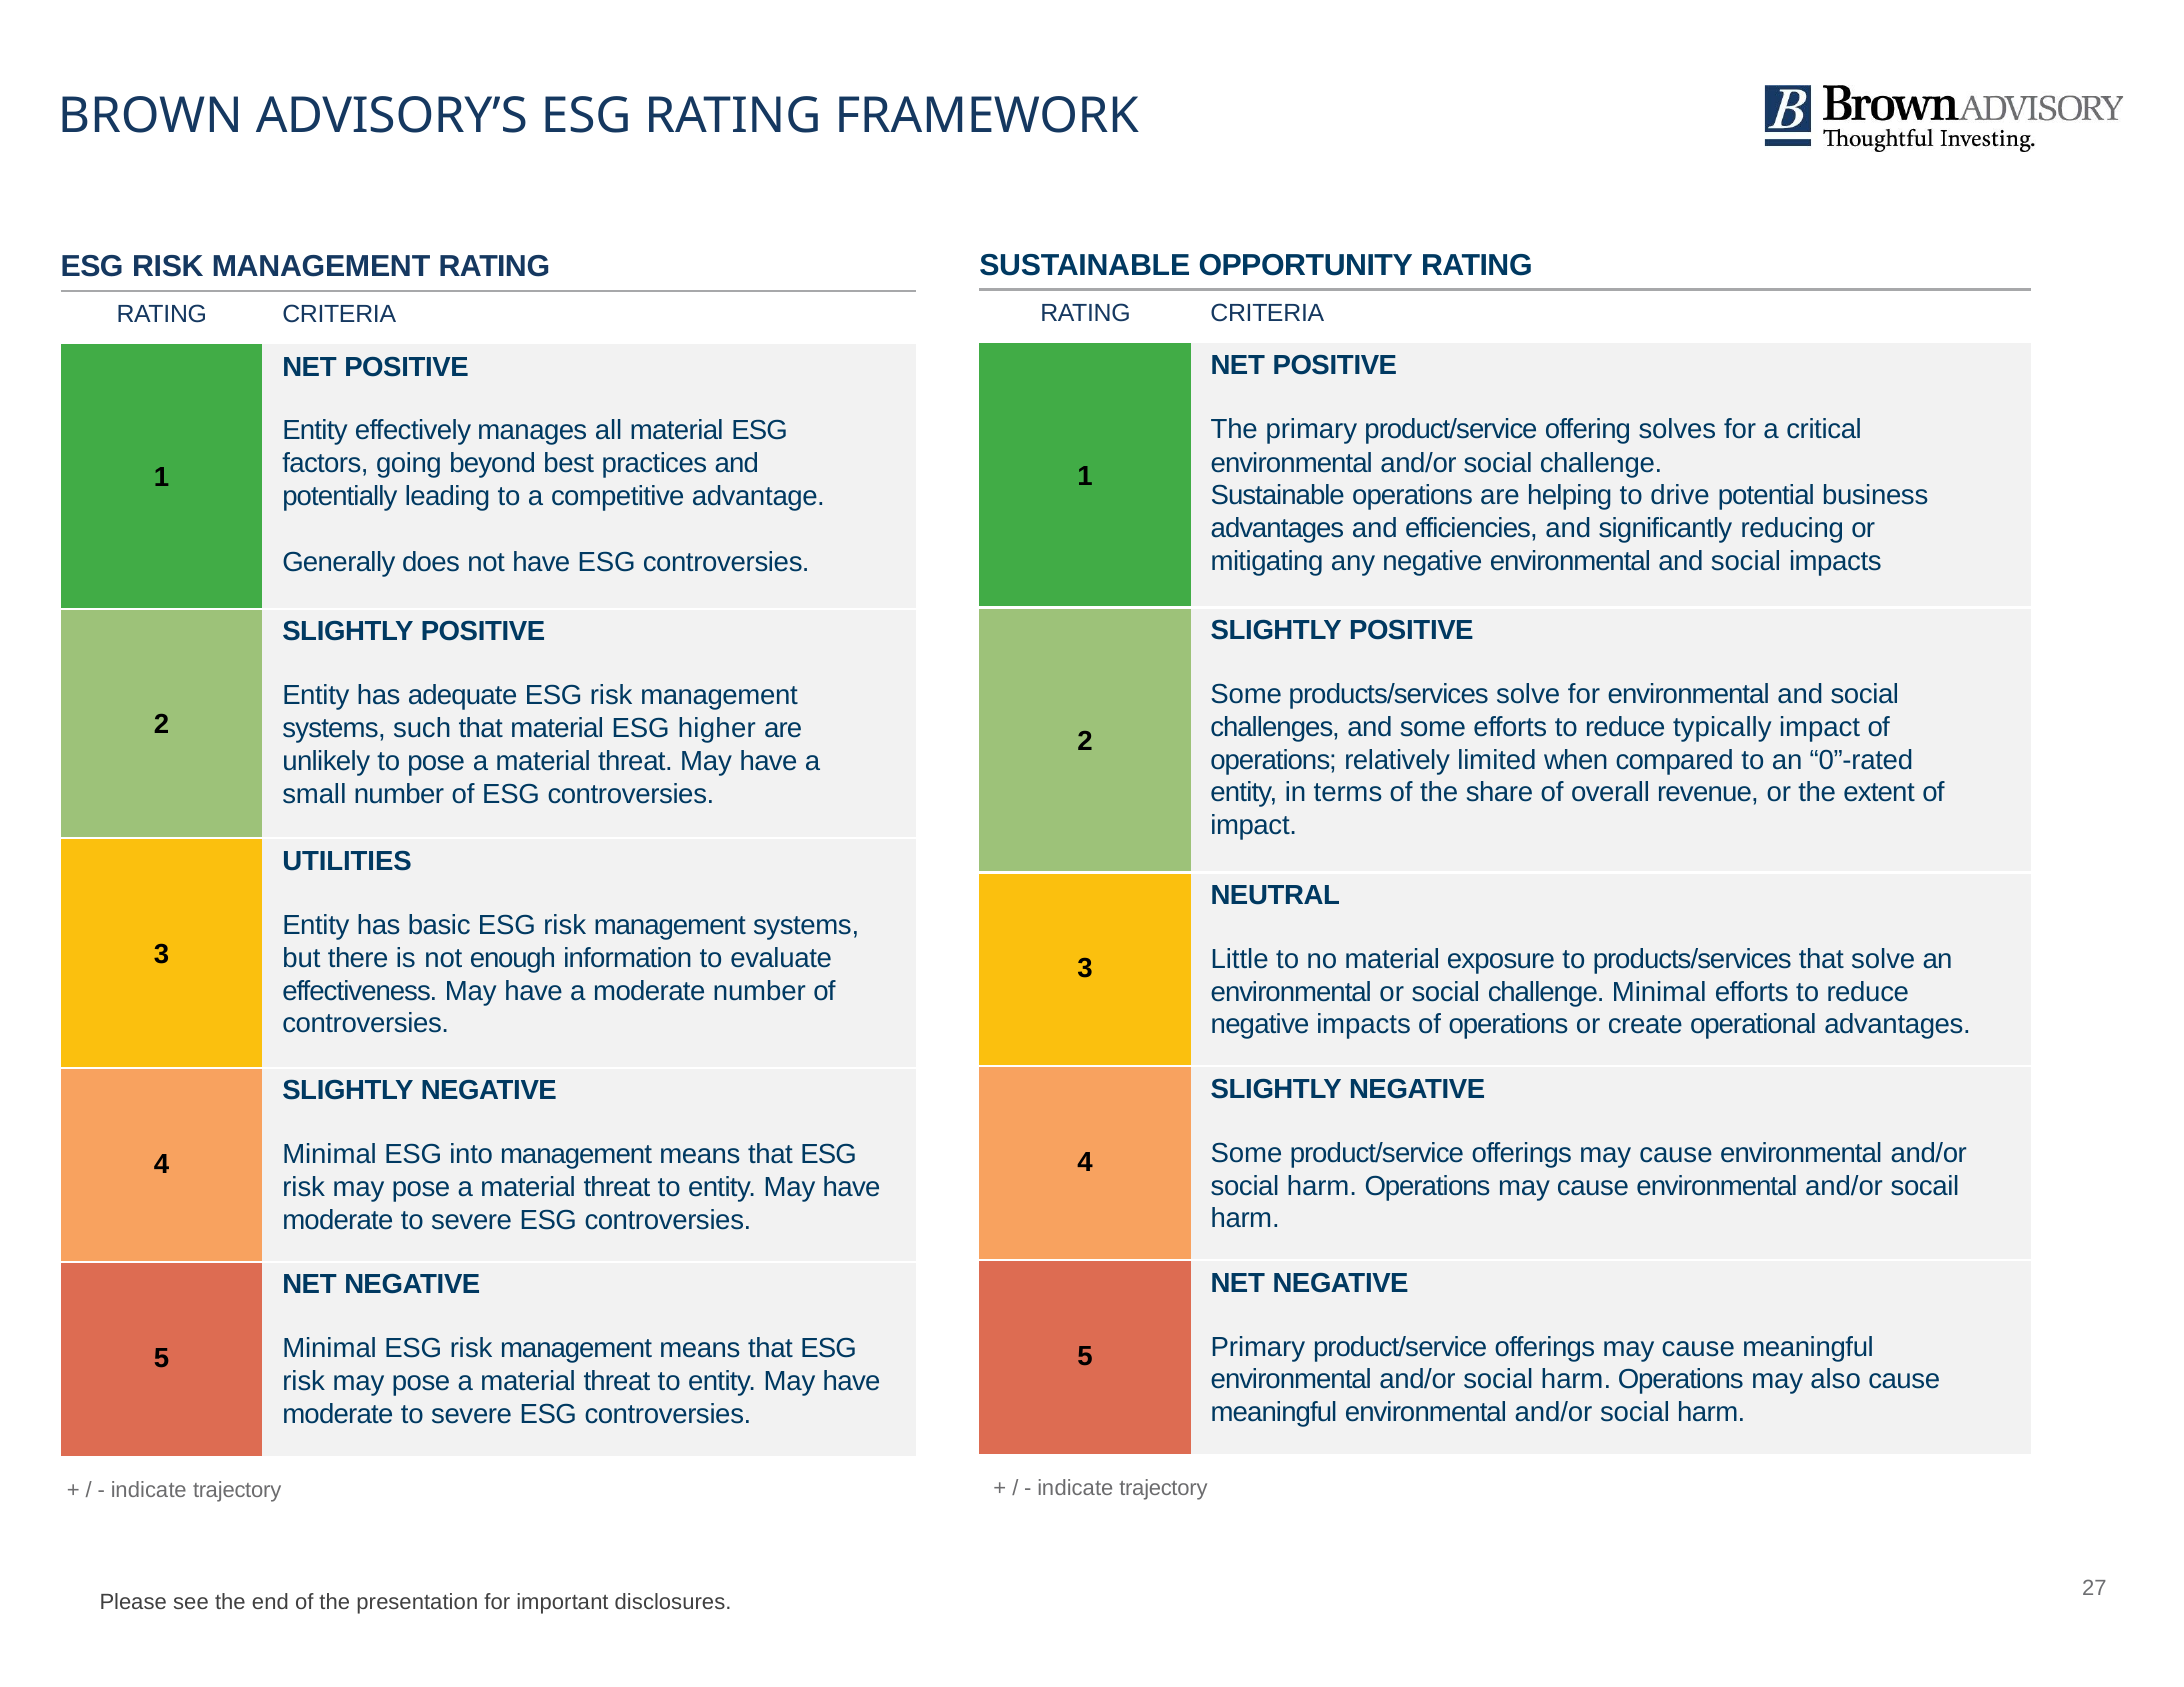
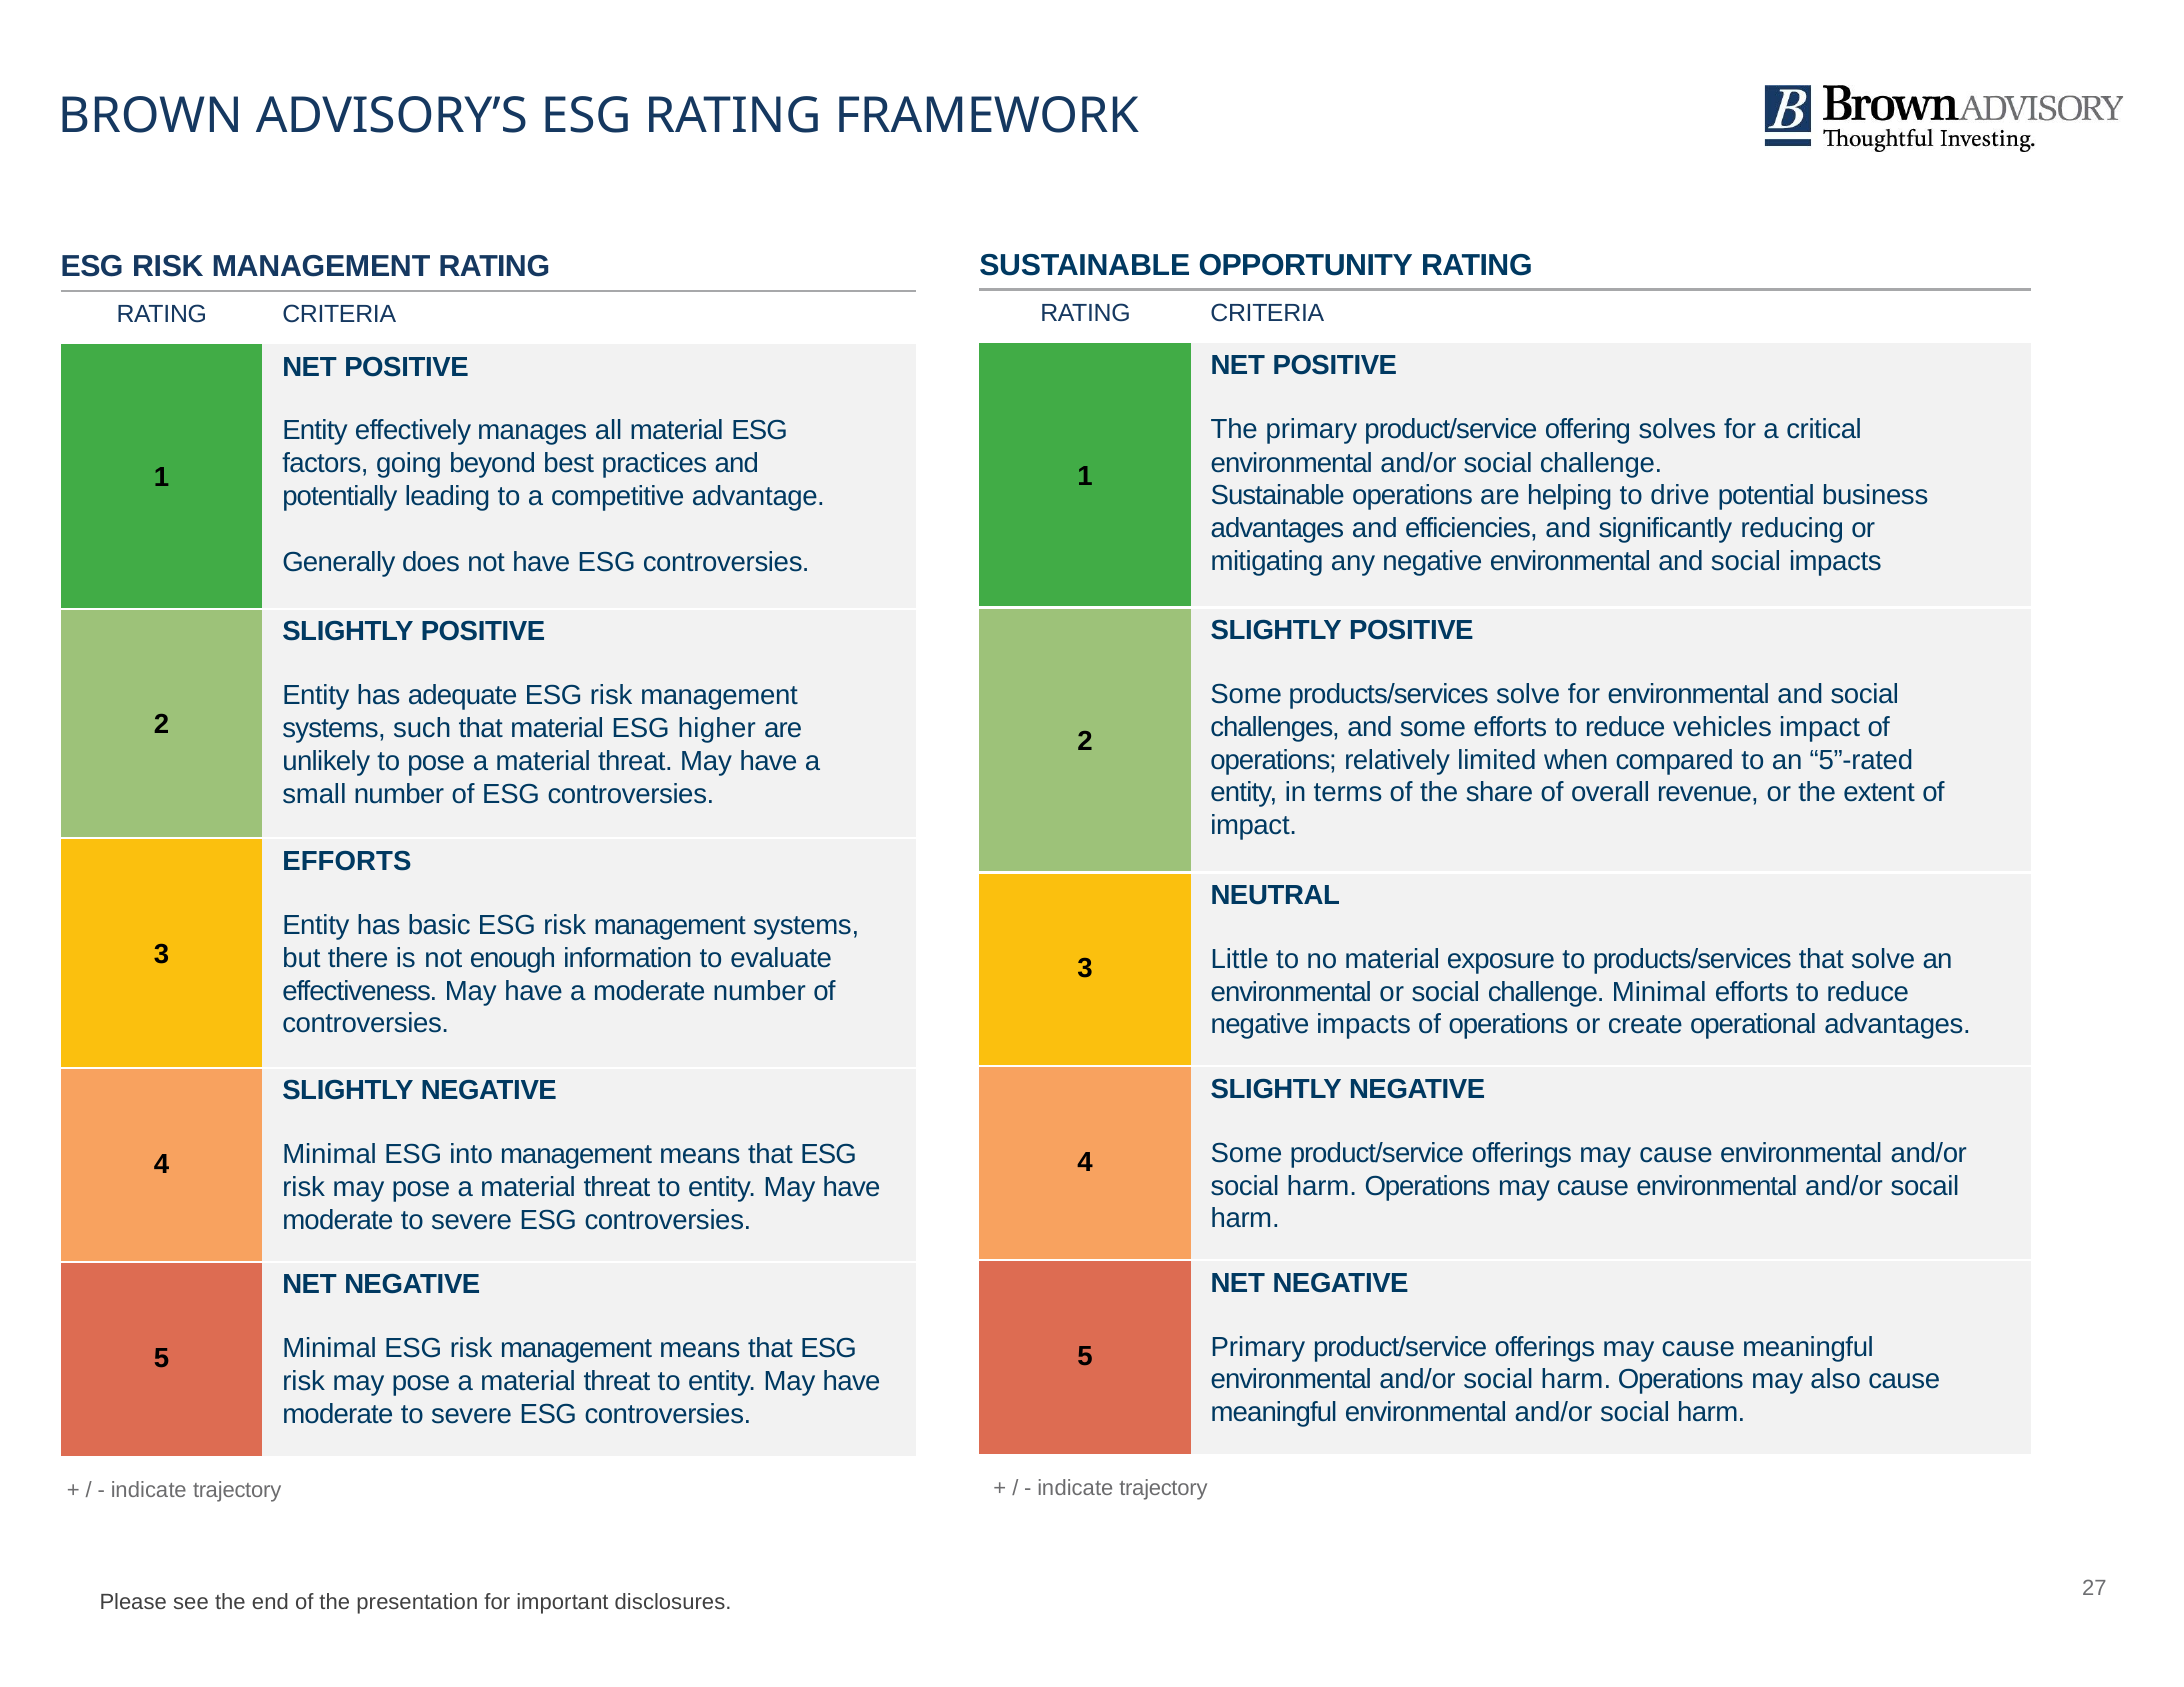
typically: typically -> vehicles
0”-rated: 0”-rated -> 5”-rated
UTILITIES at (347, 862): UTILITIES -> EFFORTS
